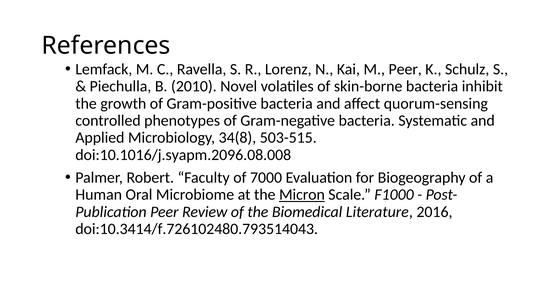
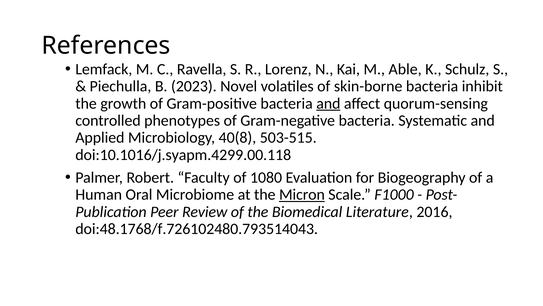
M Peer: Peer -> Able
2010: 2010 -> 2023
and at (328, 103) underline: none -> present
34(8: 34(8 -> 40(8
doi:10.1016/j.syapm.2096.08.008: doi:10.1016/j.syapm.2096.08.008 -> doi:10.1016/j.syapm.4299.00.118
7000: 7000 -> 1080
doi:10.3414/f.726102480.793514043: doi:10.3414/f.726102480.793514043 -> doi:48.1768/f.726102480.793514043
